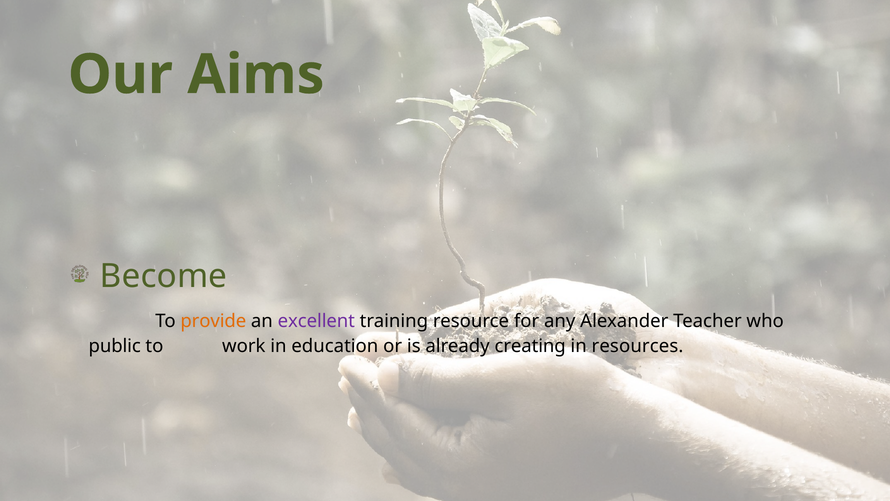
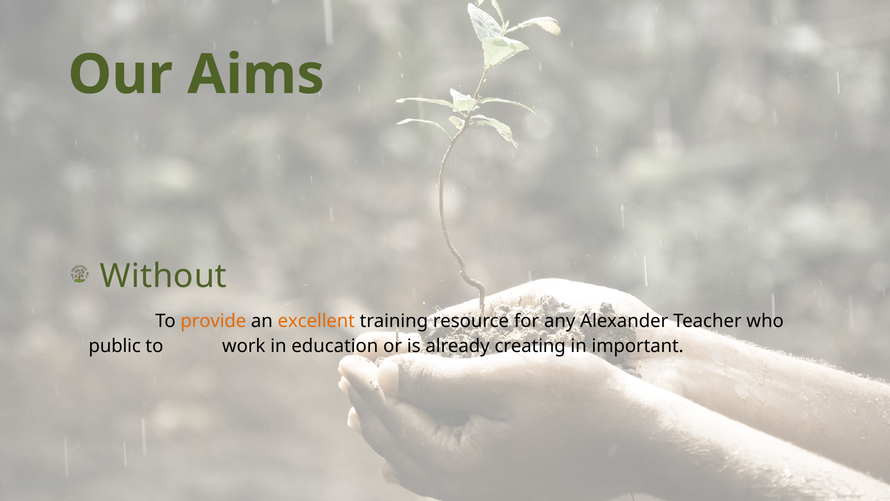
Become: Become -> Without
excellent colour: purple -> orange
resources: resources -> important
